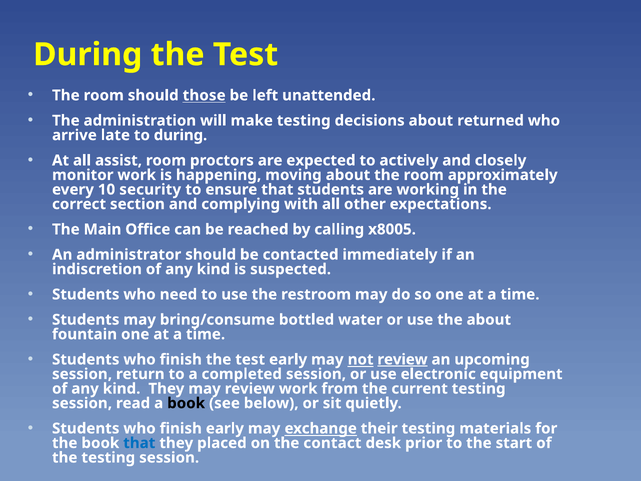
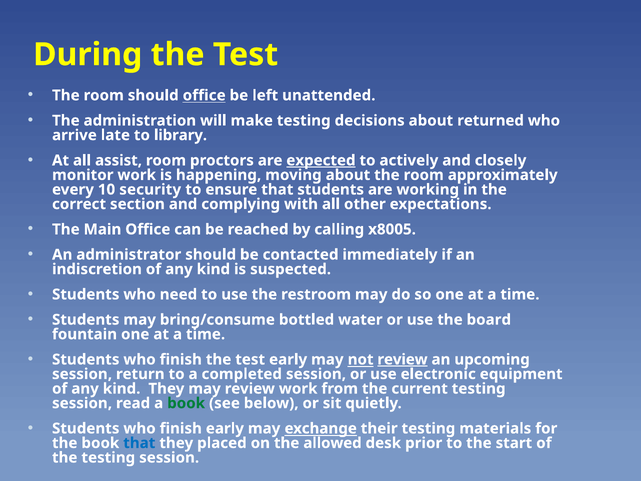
should those: those -> office
to during: during -> library
expected underline: none -> present
the about: about -> board
book at (186, 403) colour: black -> green
contact: contact -> allowed
